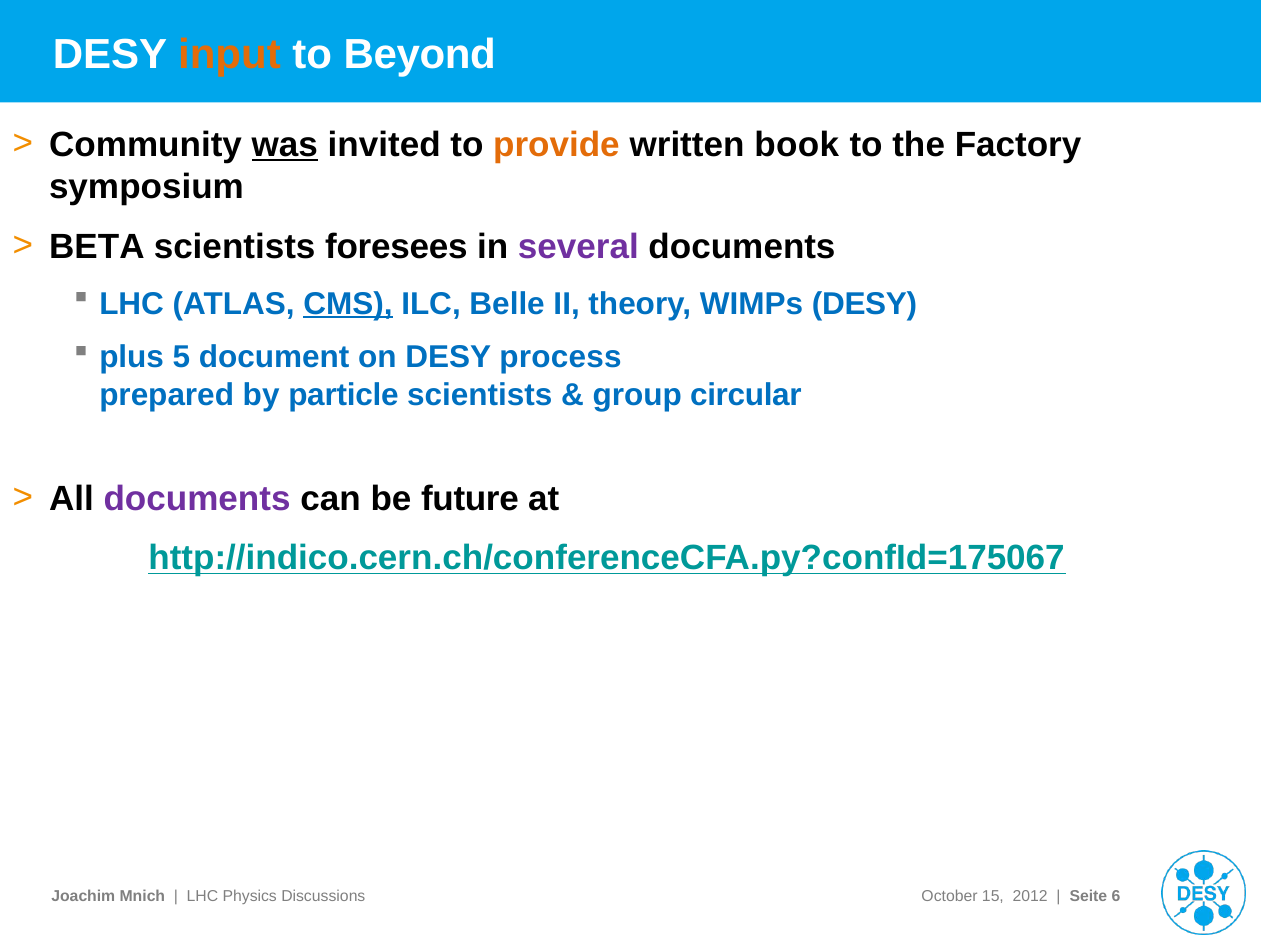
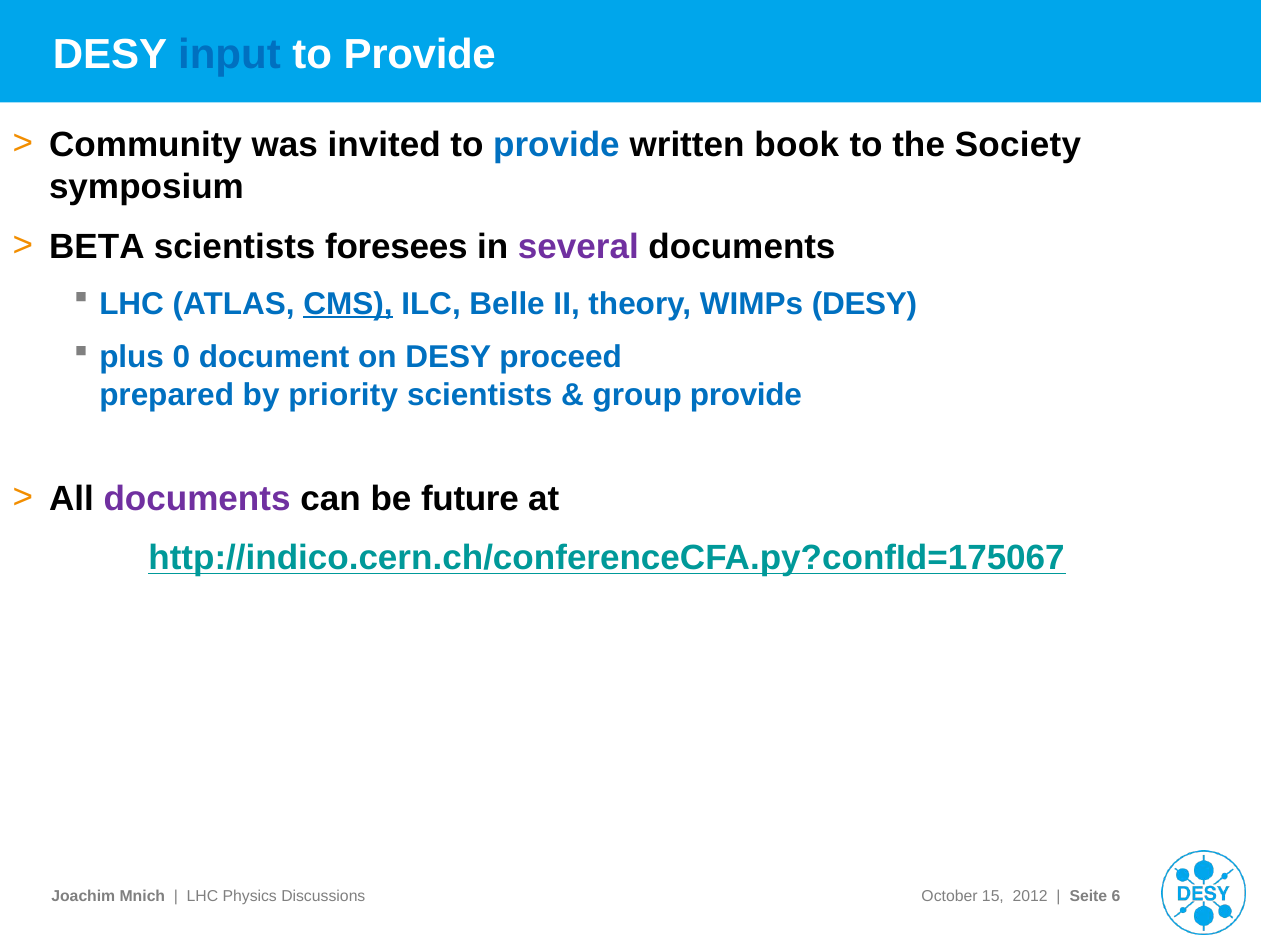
input colour: orange -> blue
Beyond at (420, 55): Beyond -> Provide
was underline: present -> none
provide at (556, 145) colour: orange -> blue
Factory: Factory -> Society
5: 5 -> 0
process: process -> proceed
particle: particle -> priority
group circular: circular -> provide
